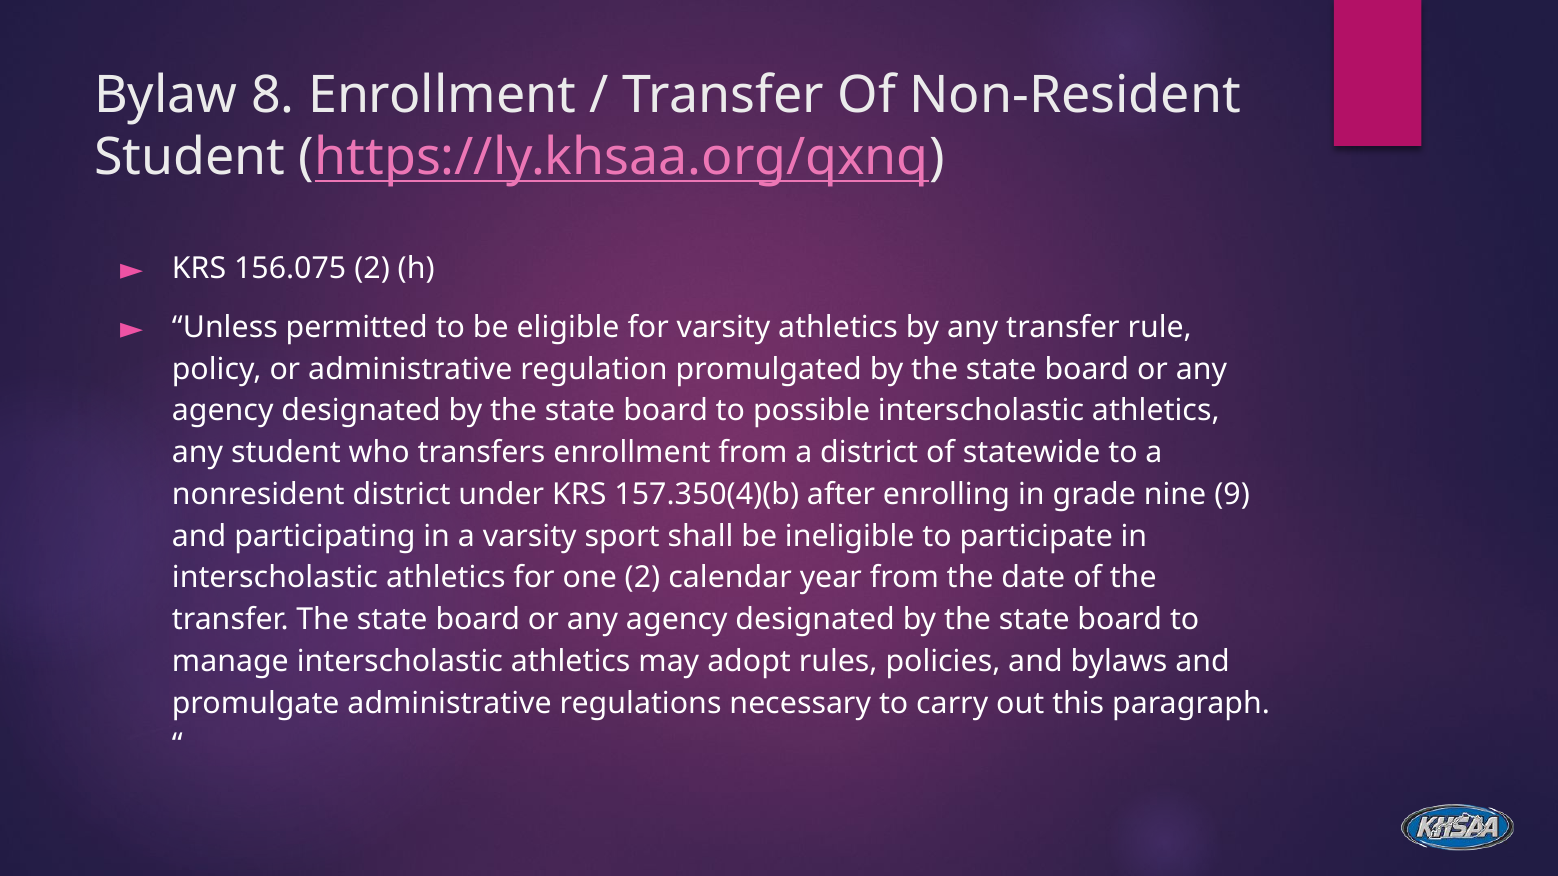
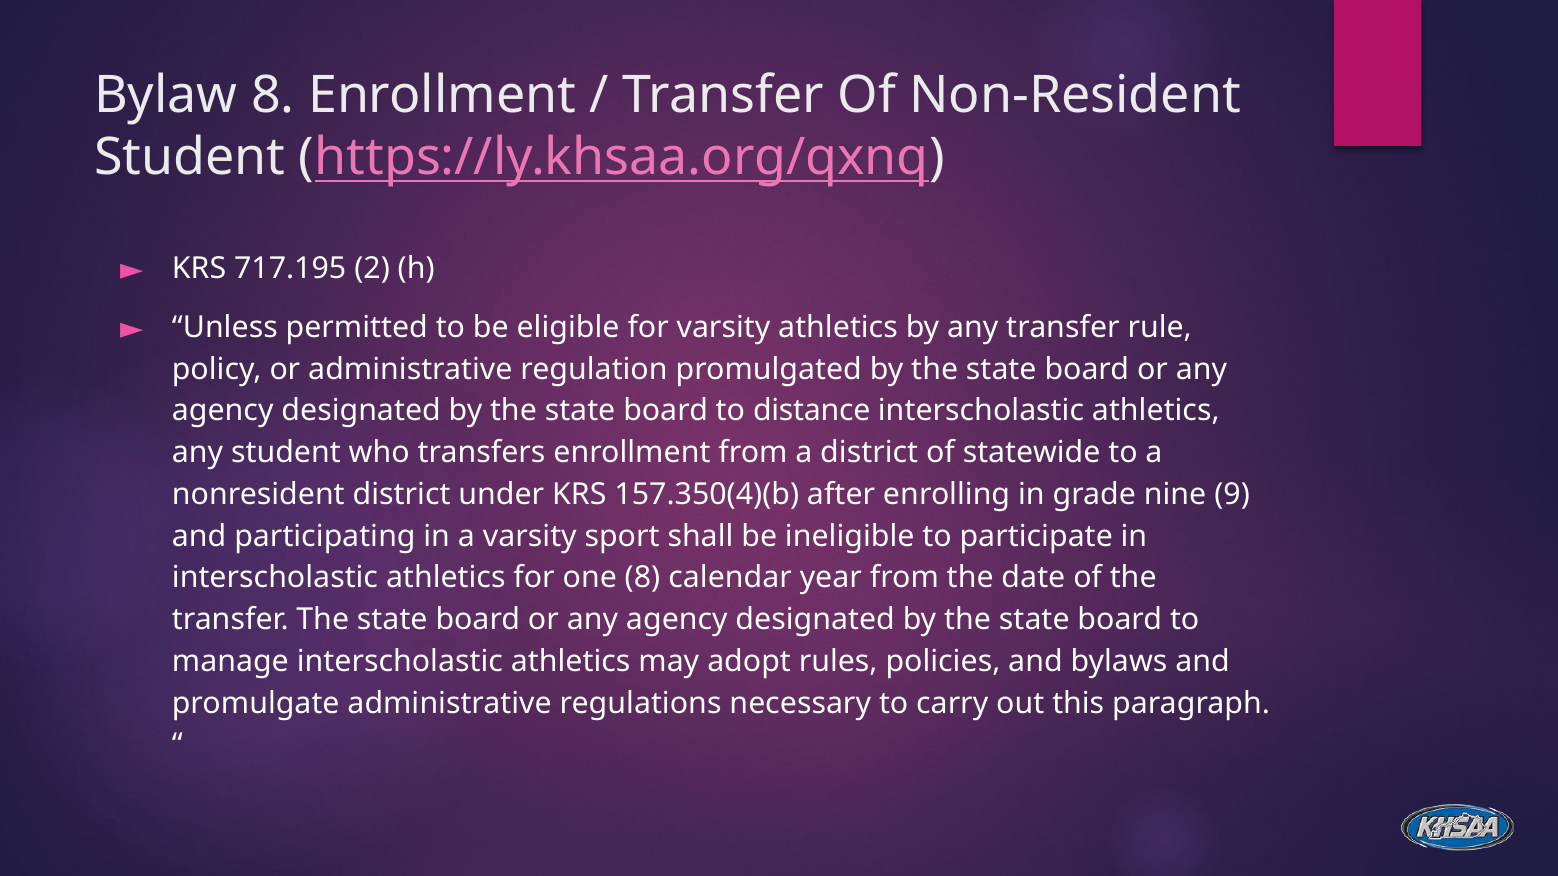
156.075: 156.075 -> 717.195
possible: possible -> distance
one 2: 2 -> 8
